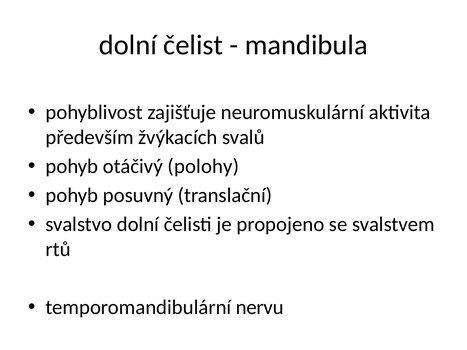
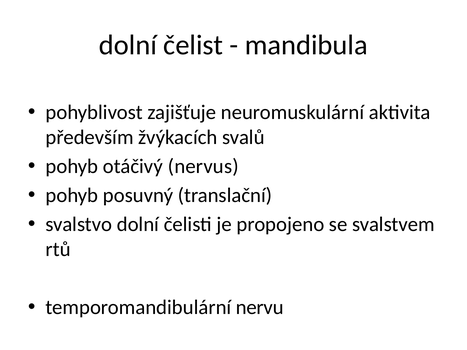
polohy: polohy -> nervus
